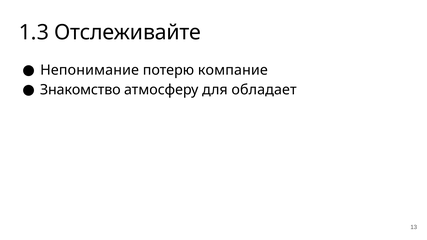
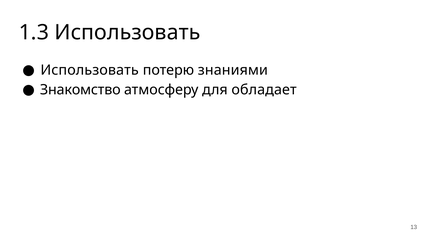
1.3 Отслеживайте: Отслеживайте -> Использовать
Непонимание at (90, 70): Непонимание -> Использовать
компание: компание -> знаниями
